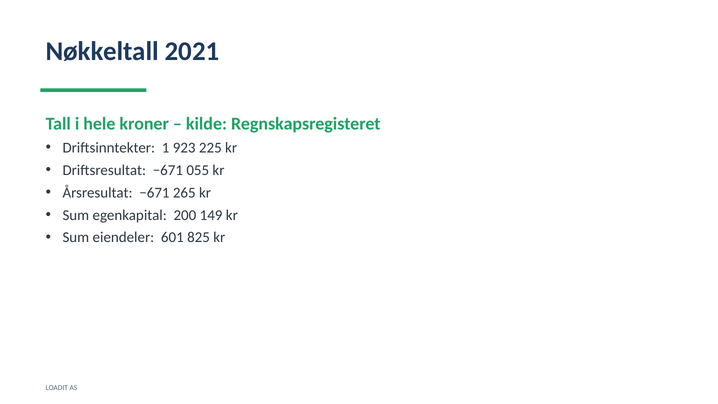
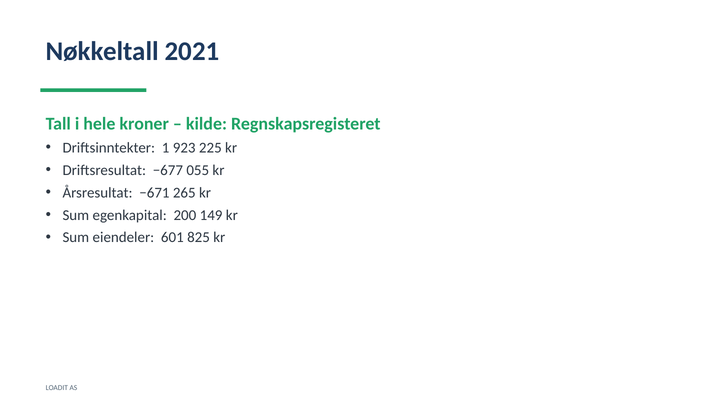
Driftsresultat −671: −671 -> −677
